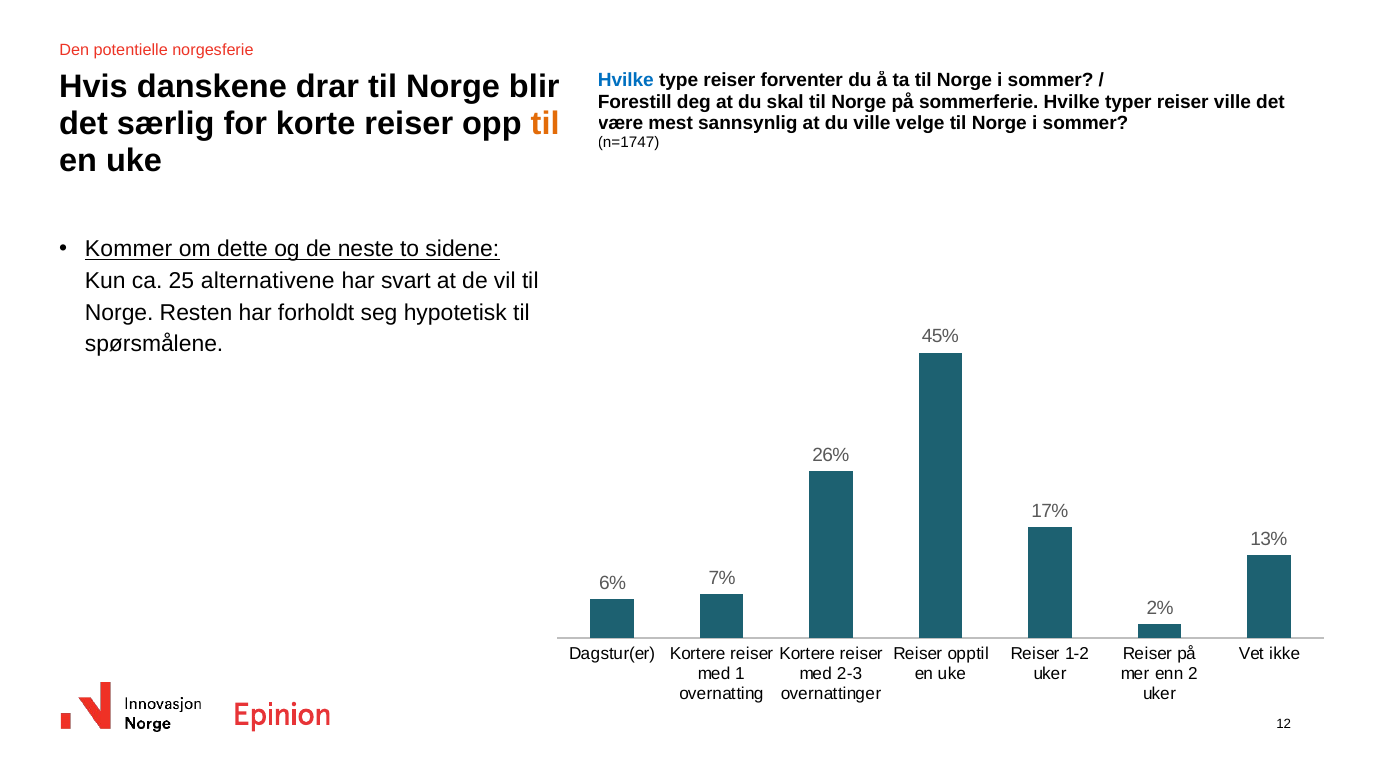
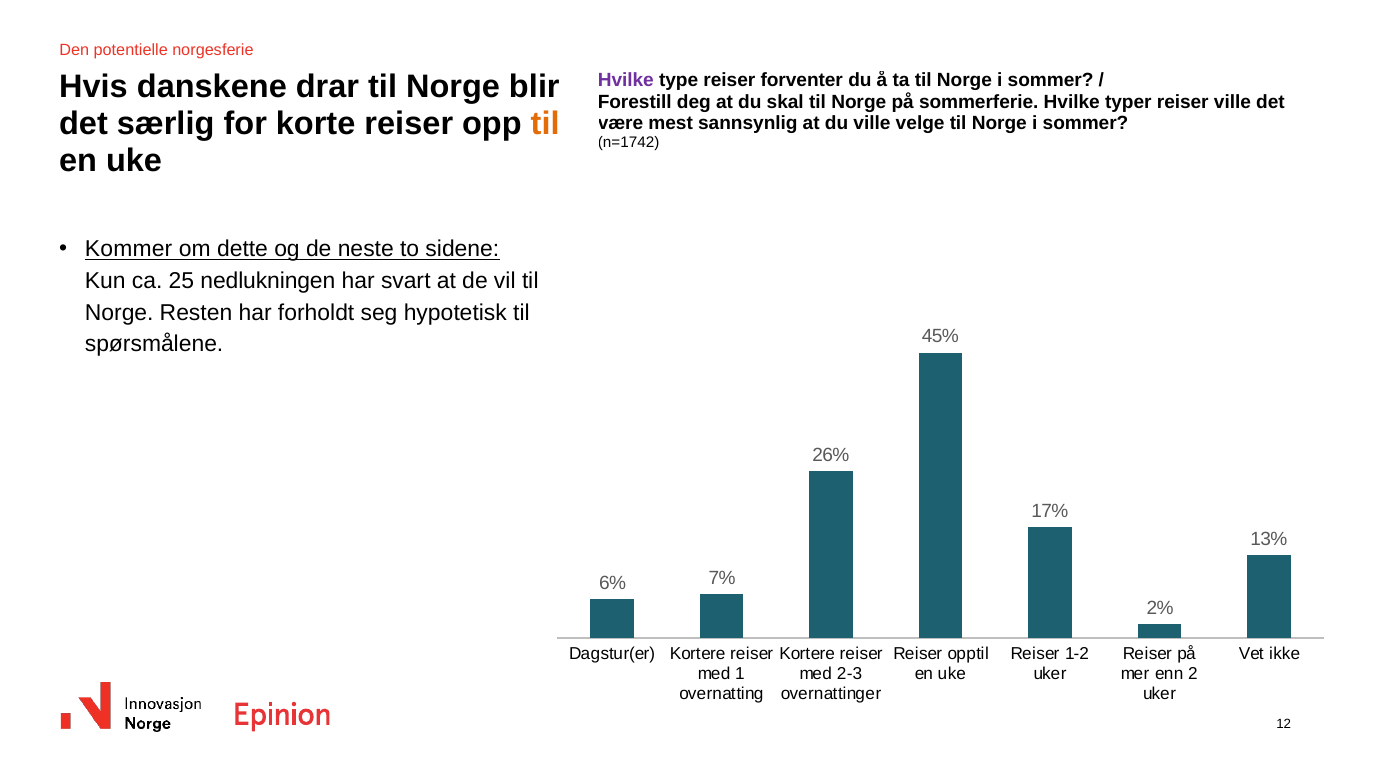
Hvilke at (626, 81) colour: blue -> purple
n=1747: n=1747 -> n=1742
alternativene: alternativene -> nedlukningen
